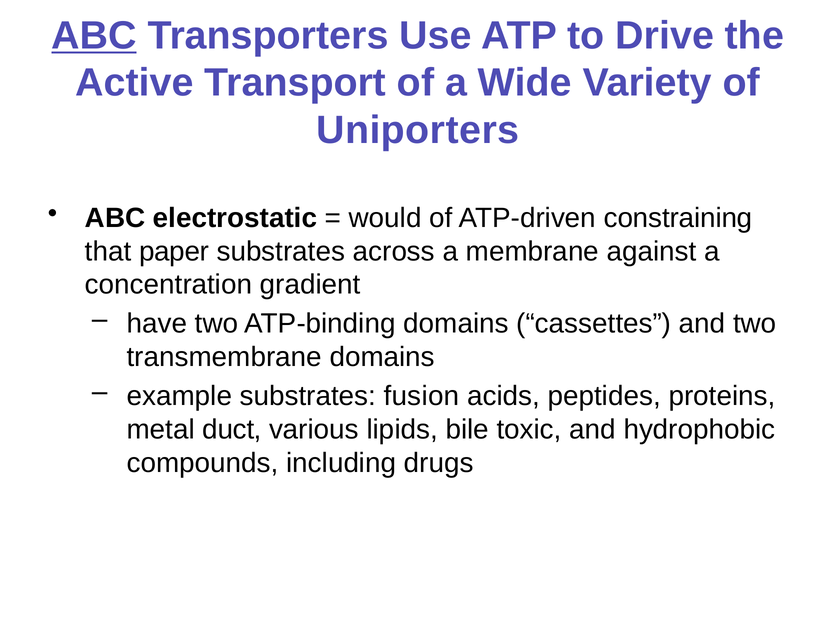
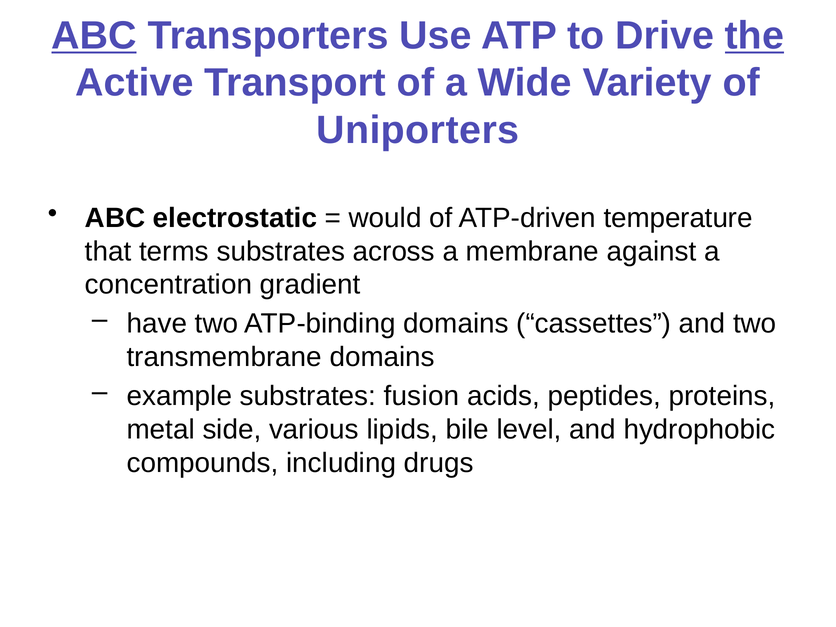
the underline: none -> present
constraining: constraining -> temperature
paper: paper -> terms
duct: duct -> side
toxic: toxic -> level
